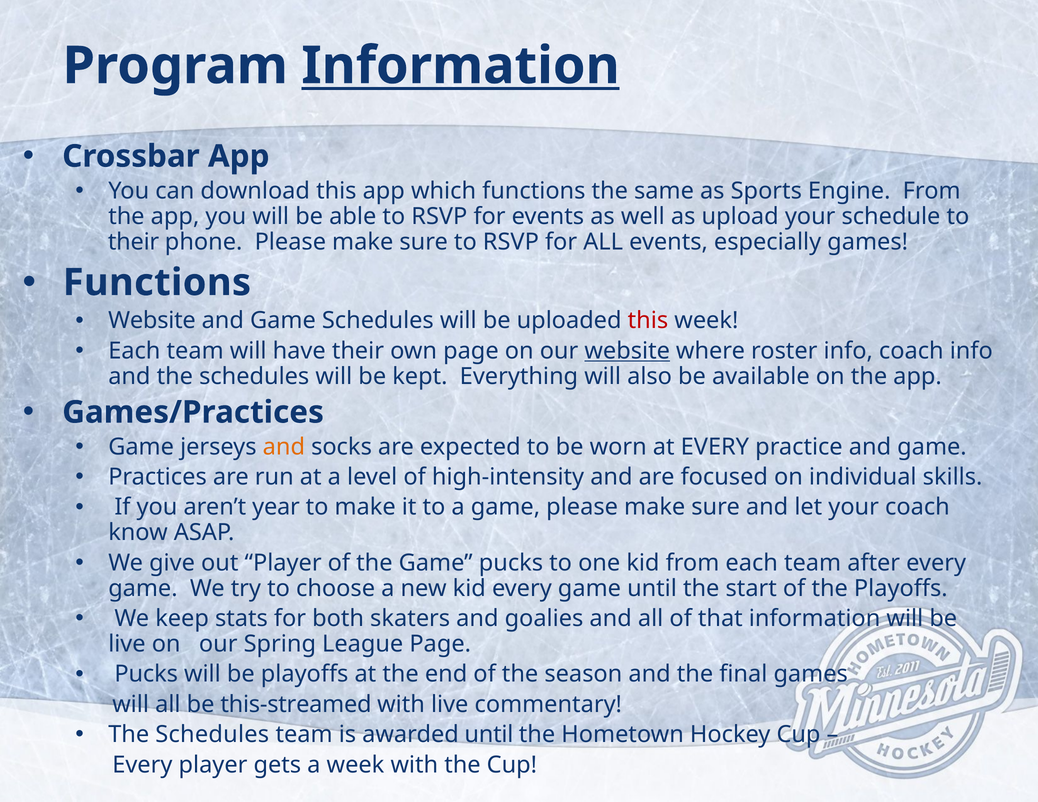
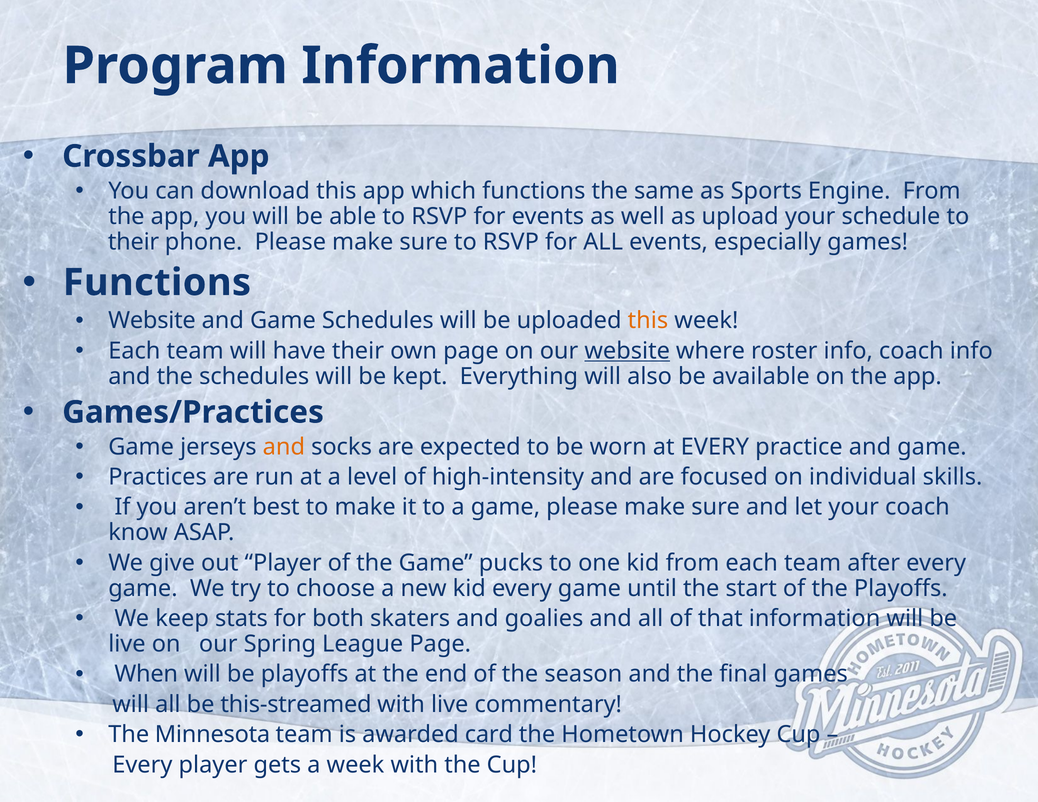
Information at (460, 66) underline: present -> none
this at (648, 321) colour: red -> orange
year: year -> best
Pucks at (146, 674): Pucks -> When
Schedules at (212, 735): Schedules -> Minnesota
awarded until: until -> card
